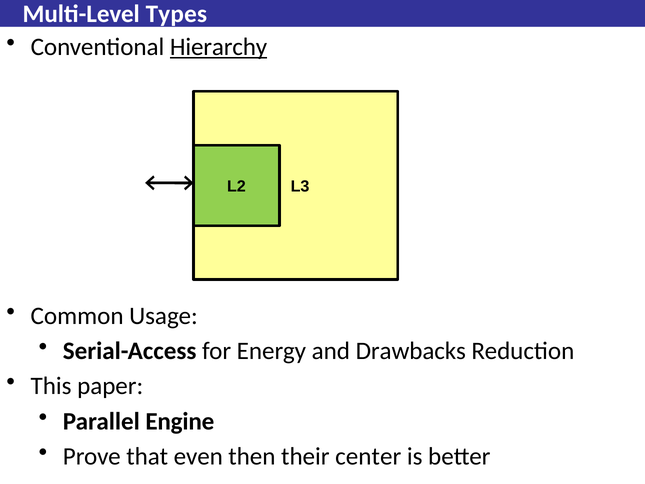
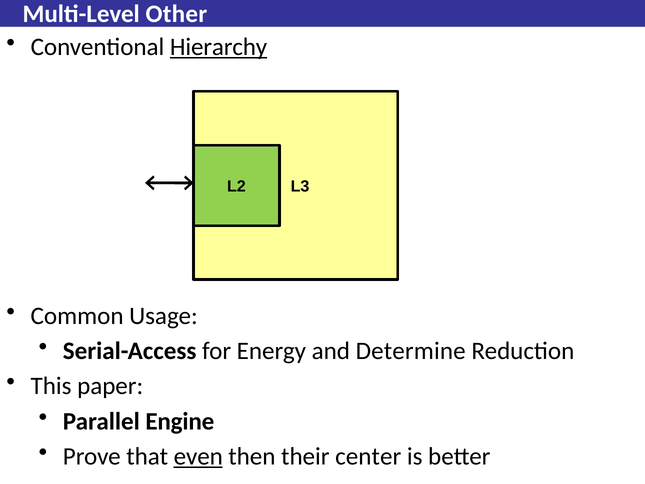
Types: Types -> Other
Drawbacks: Drawbacks -> Determine
even underline: none -> present
